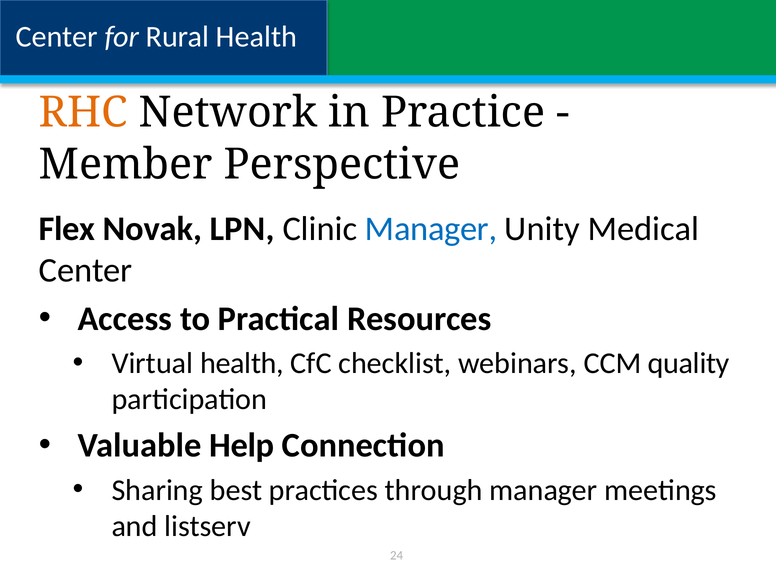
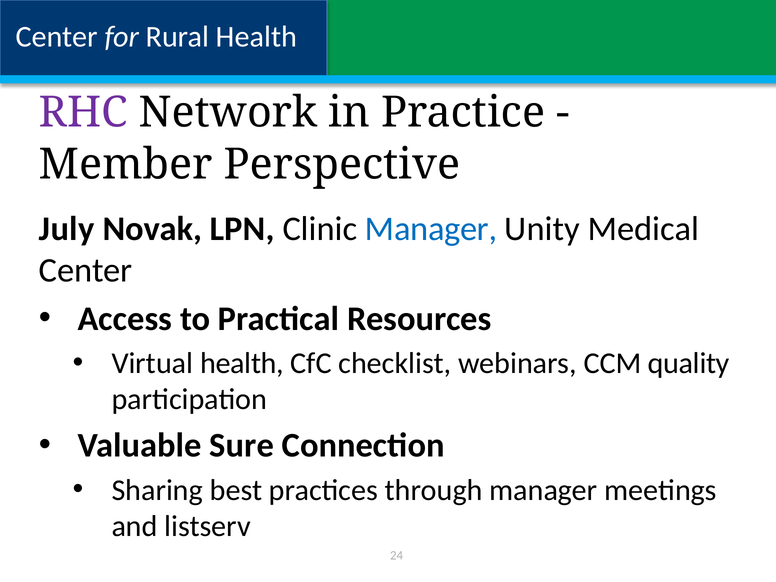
RHC colour: orange -> purple
Flex: Flex -> July
Help: Help -> Sure
